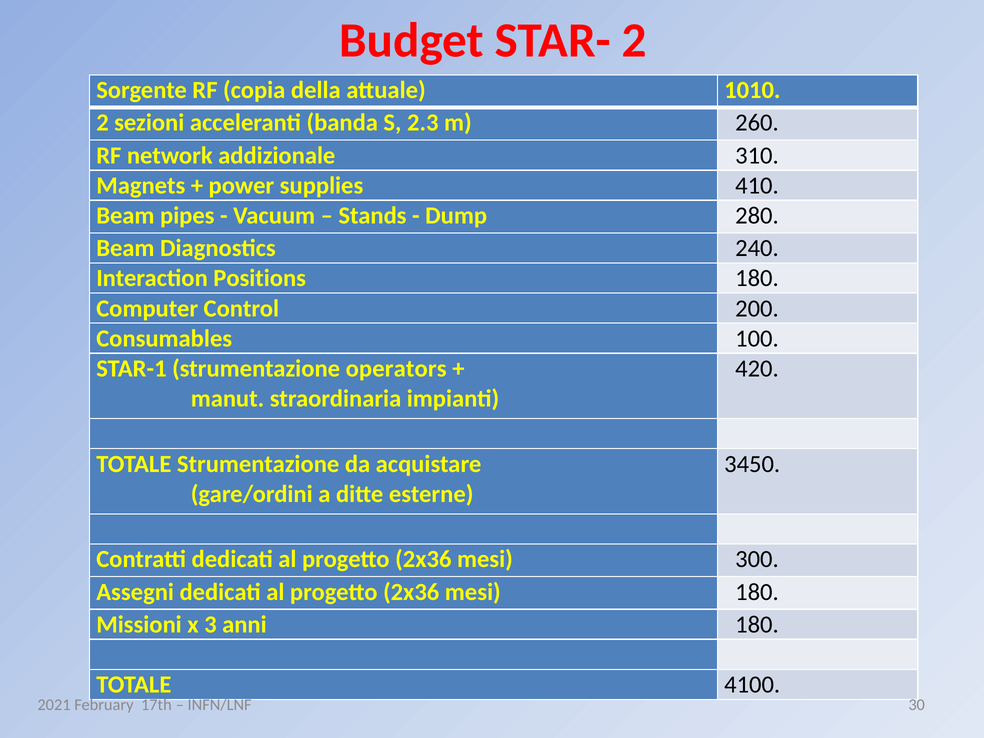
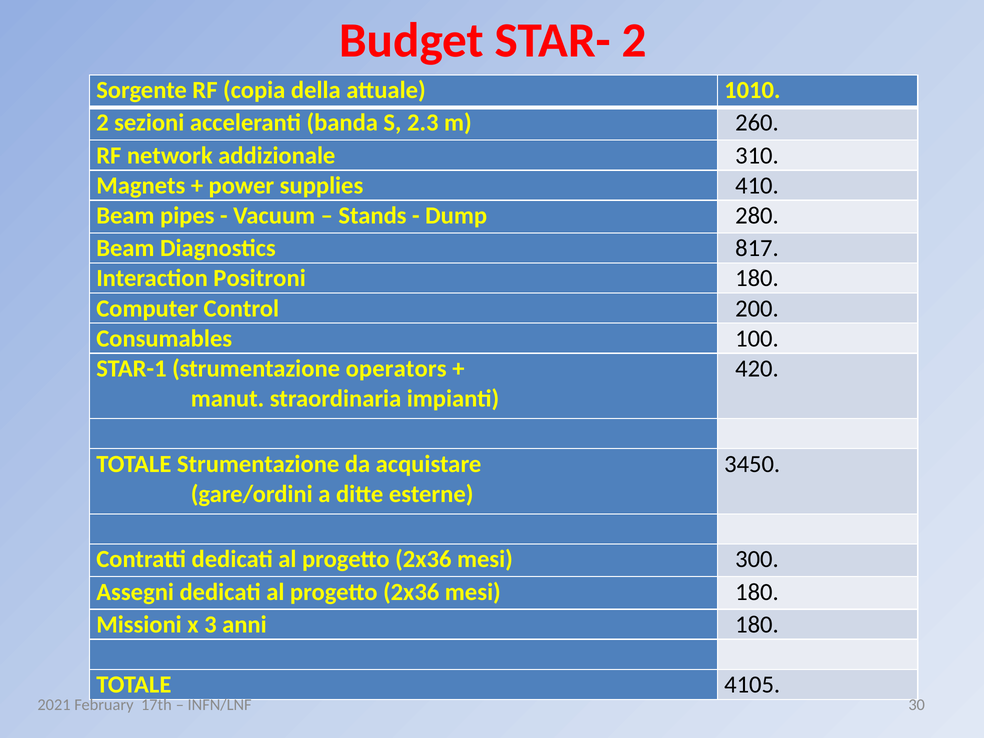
240: 240 -> 817
Positions: Positions -> Positroni
4100: 4100 -> 4105
